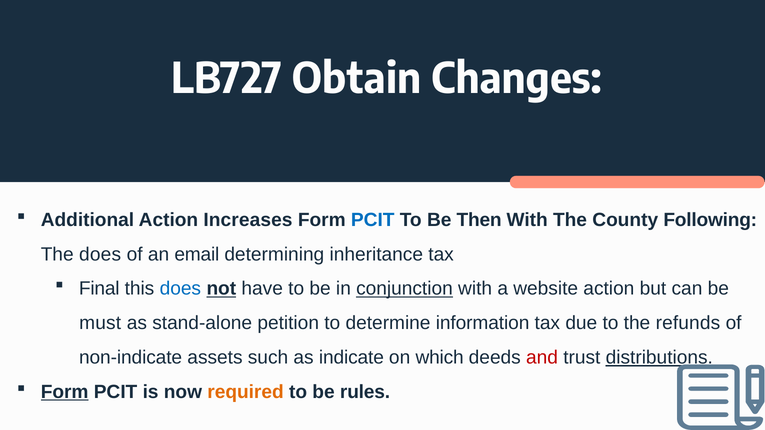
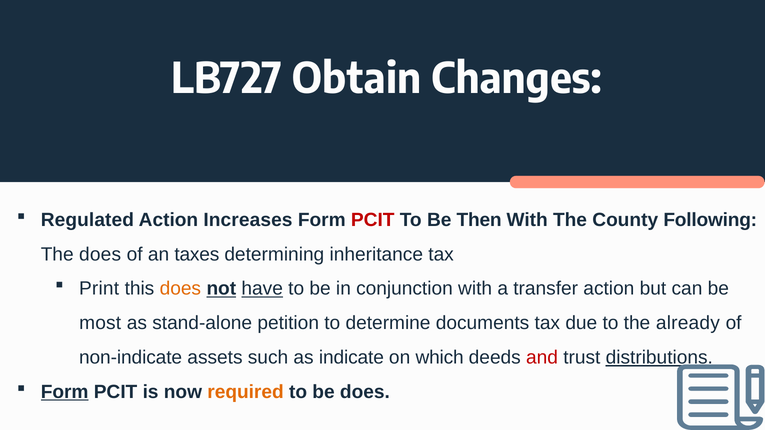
Additional: Additional -> Regulated
PCIT at (373, 220) colour: blue -> red
email: email -> taxes
Final: Final -> Print
does at (180, 289) colour: blue -> orange
have underline: none -> present
conjunction underline: present -> none
website: website -> transfer
must: must -> most
information: information -> documents
refunds: refunds -> already
be rules: rules -> does
